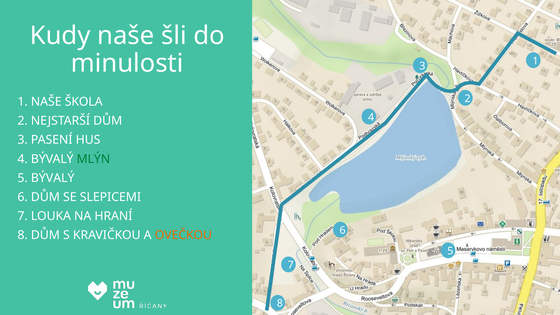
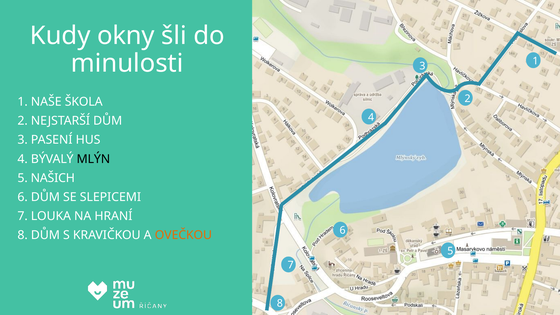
Kudy naše: naše -> okny
MLÝN colour: green -> black
5 BÝVALÝ: BÝVALÝ -> NAŠICH
